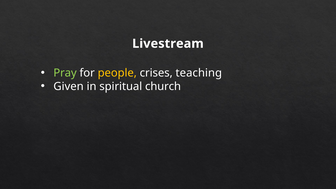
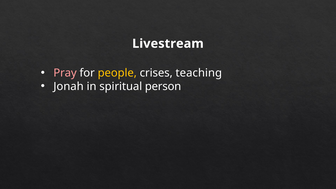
Pray colour: light green -> pink
Given: Given -> Jonah
church: church -> person
